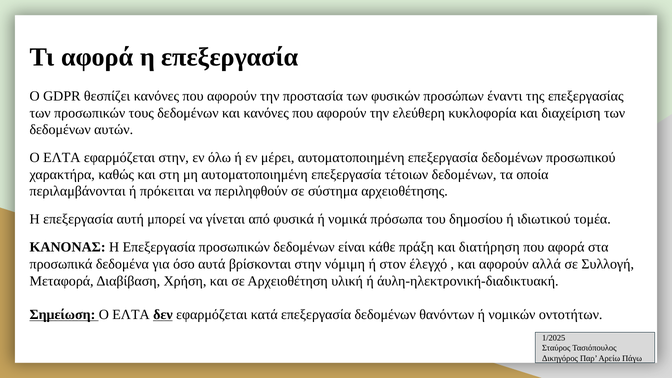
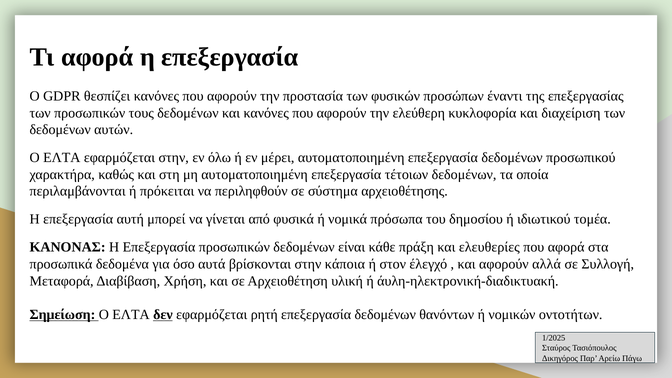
διατήρηση: διατήρηση -> ελευθερίες
νόμιμη: νόμιμη -> κάποια
κατά: κατά -> ρητή
